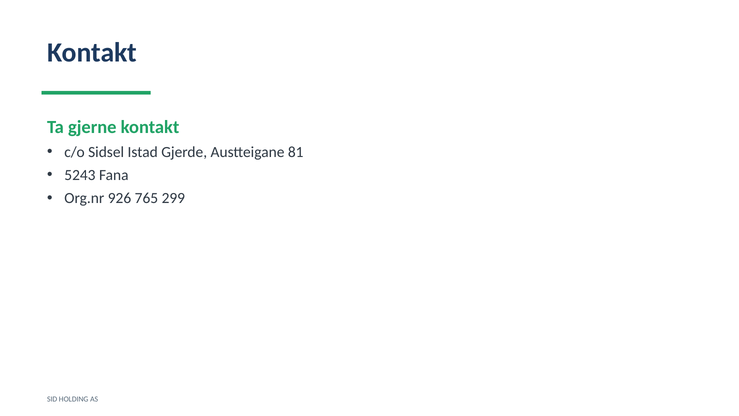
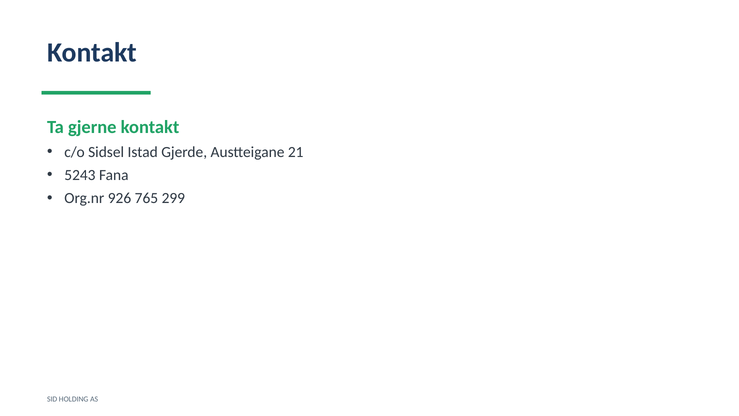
81: 81 -> 21
